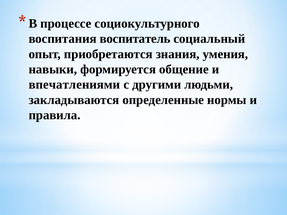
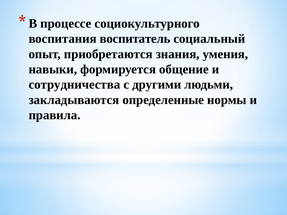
впечатлениями: впечатлениями -> сотрудничества
